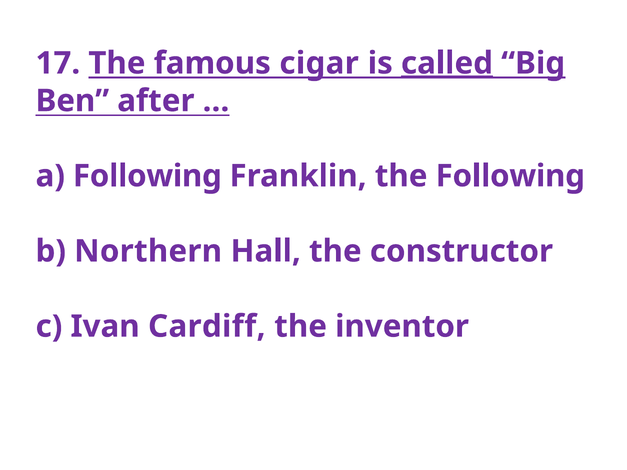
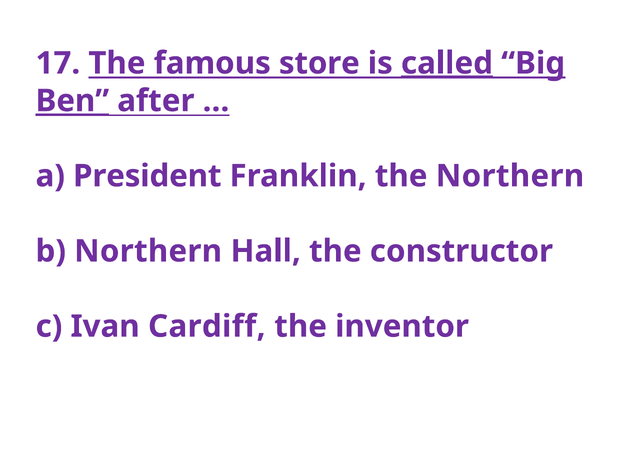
cigar: cigar -> store
Ben underline: none -> present
Following at (147, 176): Following -> President
the Following: Following -> Northern
